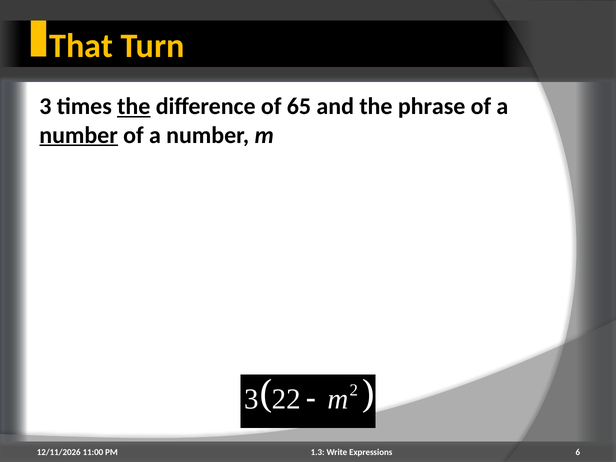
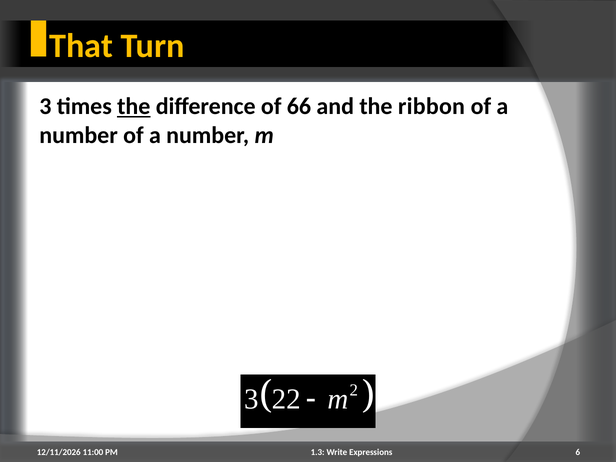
65: 65 -> 66
phrase: phrase -> ribbon
number at (79, 135) underline: present -> none
